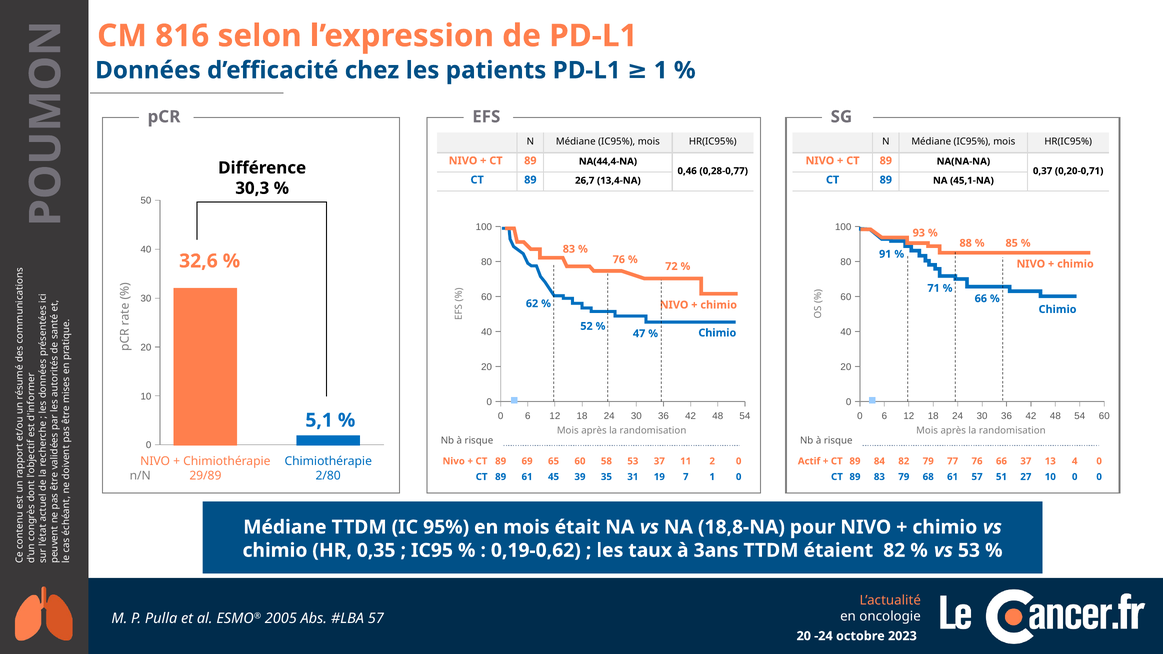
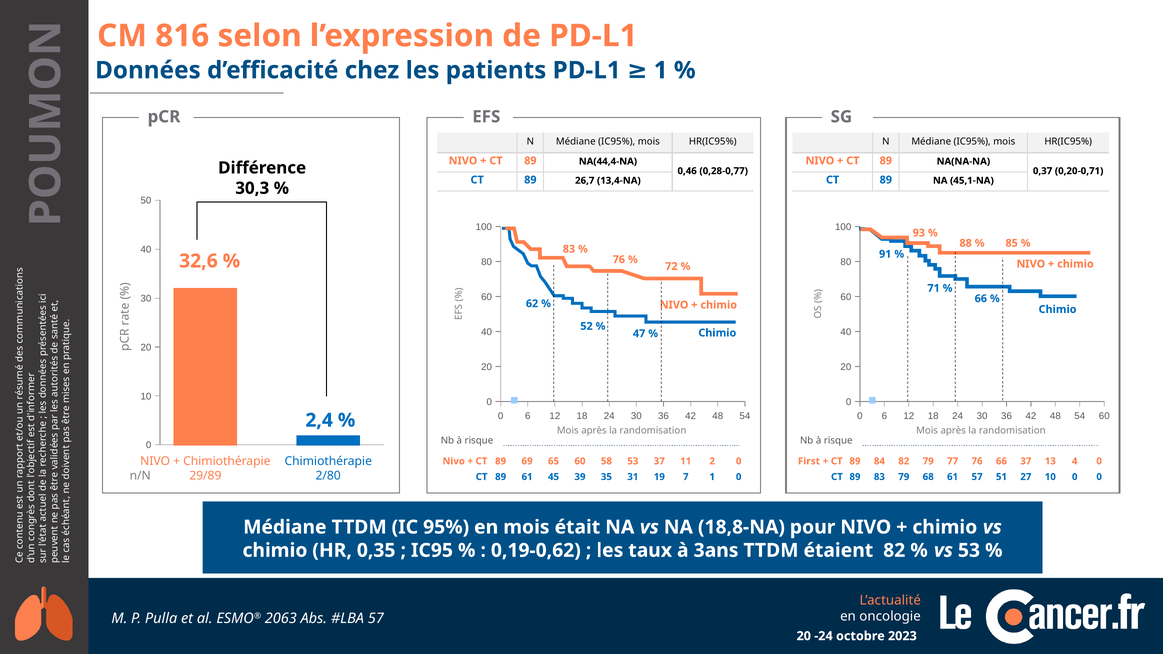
5,1: 5,1 -> 2,4
Actif: Actif -> First
2005: 2005 -> 2063
